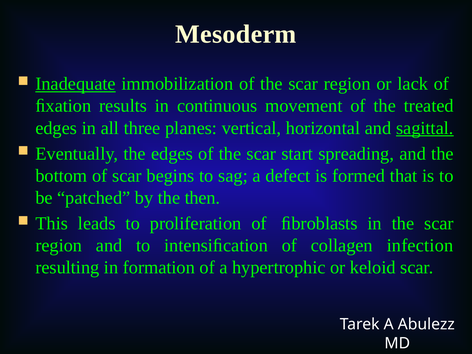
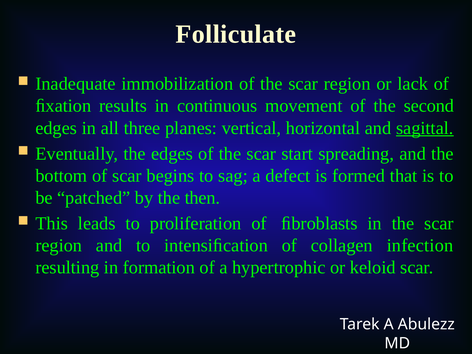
Mesoderm: Mesoderm -> Folliculate
Inadequate underline: present -> none
treated: treated -> second
